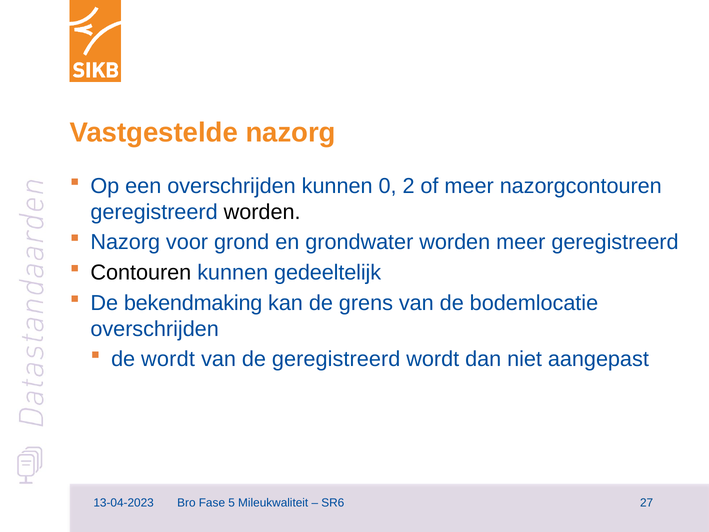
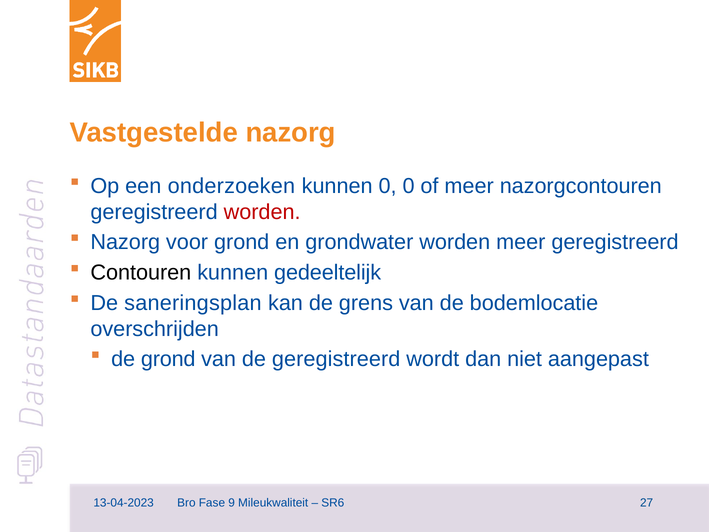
een overschrijden: overschrijden -> onderzoeken
0 2: 2 -> 0
worden at (262, 212) colour: black -> red
bekendmaking: bekendmaking -> saneringsplan
de wordt: wordt -> grond
5: 5 -> 9
